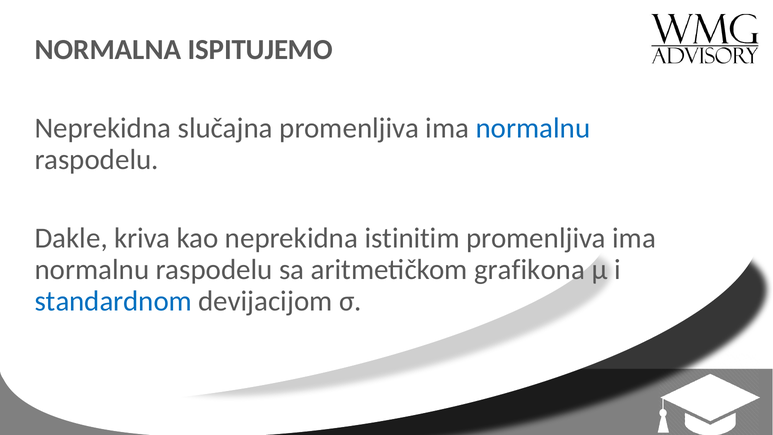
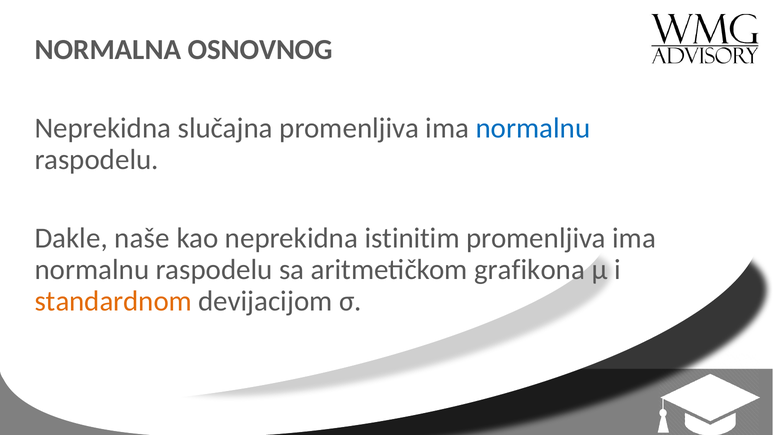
ISPITUJEMO: ISPITUJEMO -> OSNOVNOG
kriva: kriva -> naše
standardnom colour: blue -> orange
